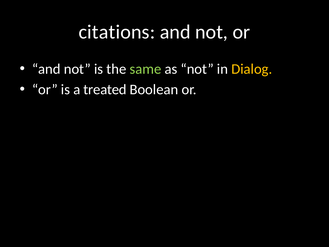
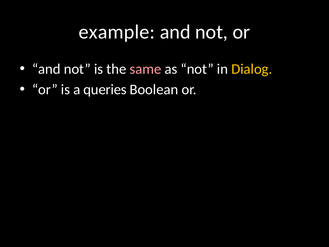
citations: citations -> example
same colour: light green -> pink
treated: treated -> queries
